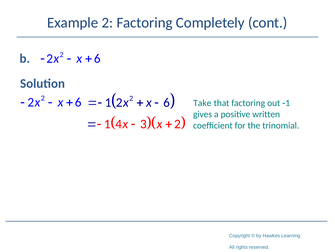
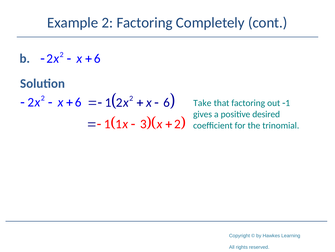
written: written -> desired
4 at (119, 124): 4 -> 1
